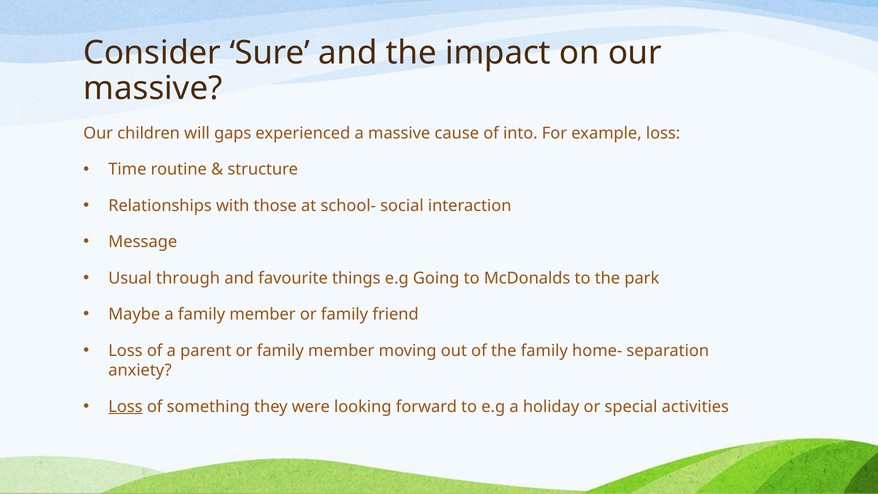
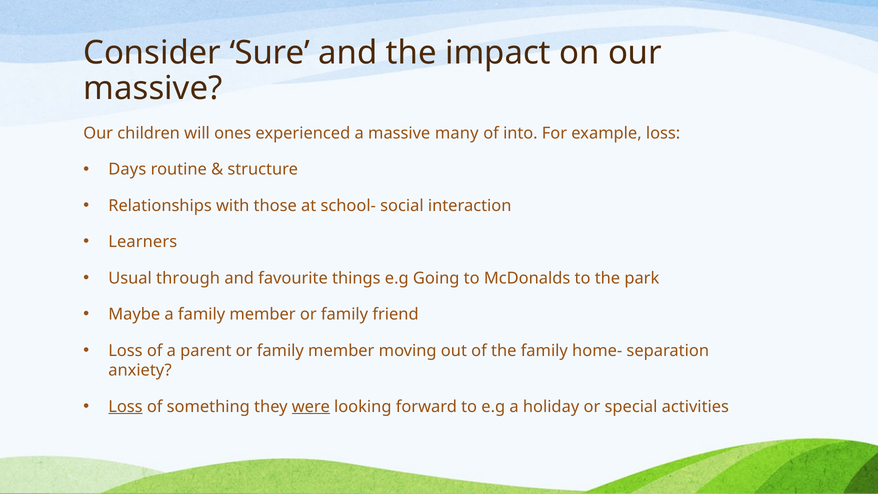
gaps: gaps -> ones
cause: cause -> many
Time: Time -> Days
Message: Message -> Learners
were underline: none -> present
